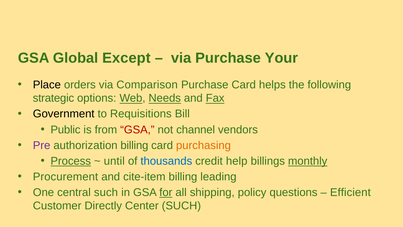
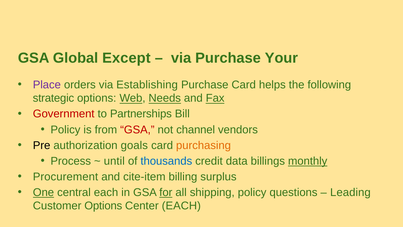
Place colour: black -> purple
Comparison: Comparison -> Establishing
Government colour: black -> red
Requisitions: Requisitions -> Partnerships
Public at (65, 129): Public -> Policy
Pre colour: purple -> black
authorization billing: billing -> goals
Process underline: present -> none
help: help -> data
leading: leading -> surplus
One underline: none -> present
central such: such -> each
Efficient: Efficient -> Leading
Customer Directly: Directly -> Options
Center SUCH: SUCH -> EACH
